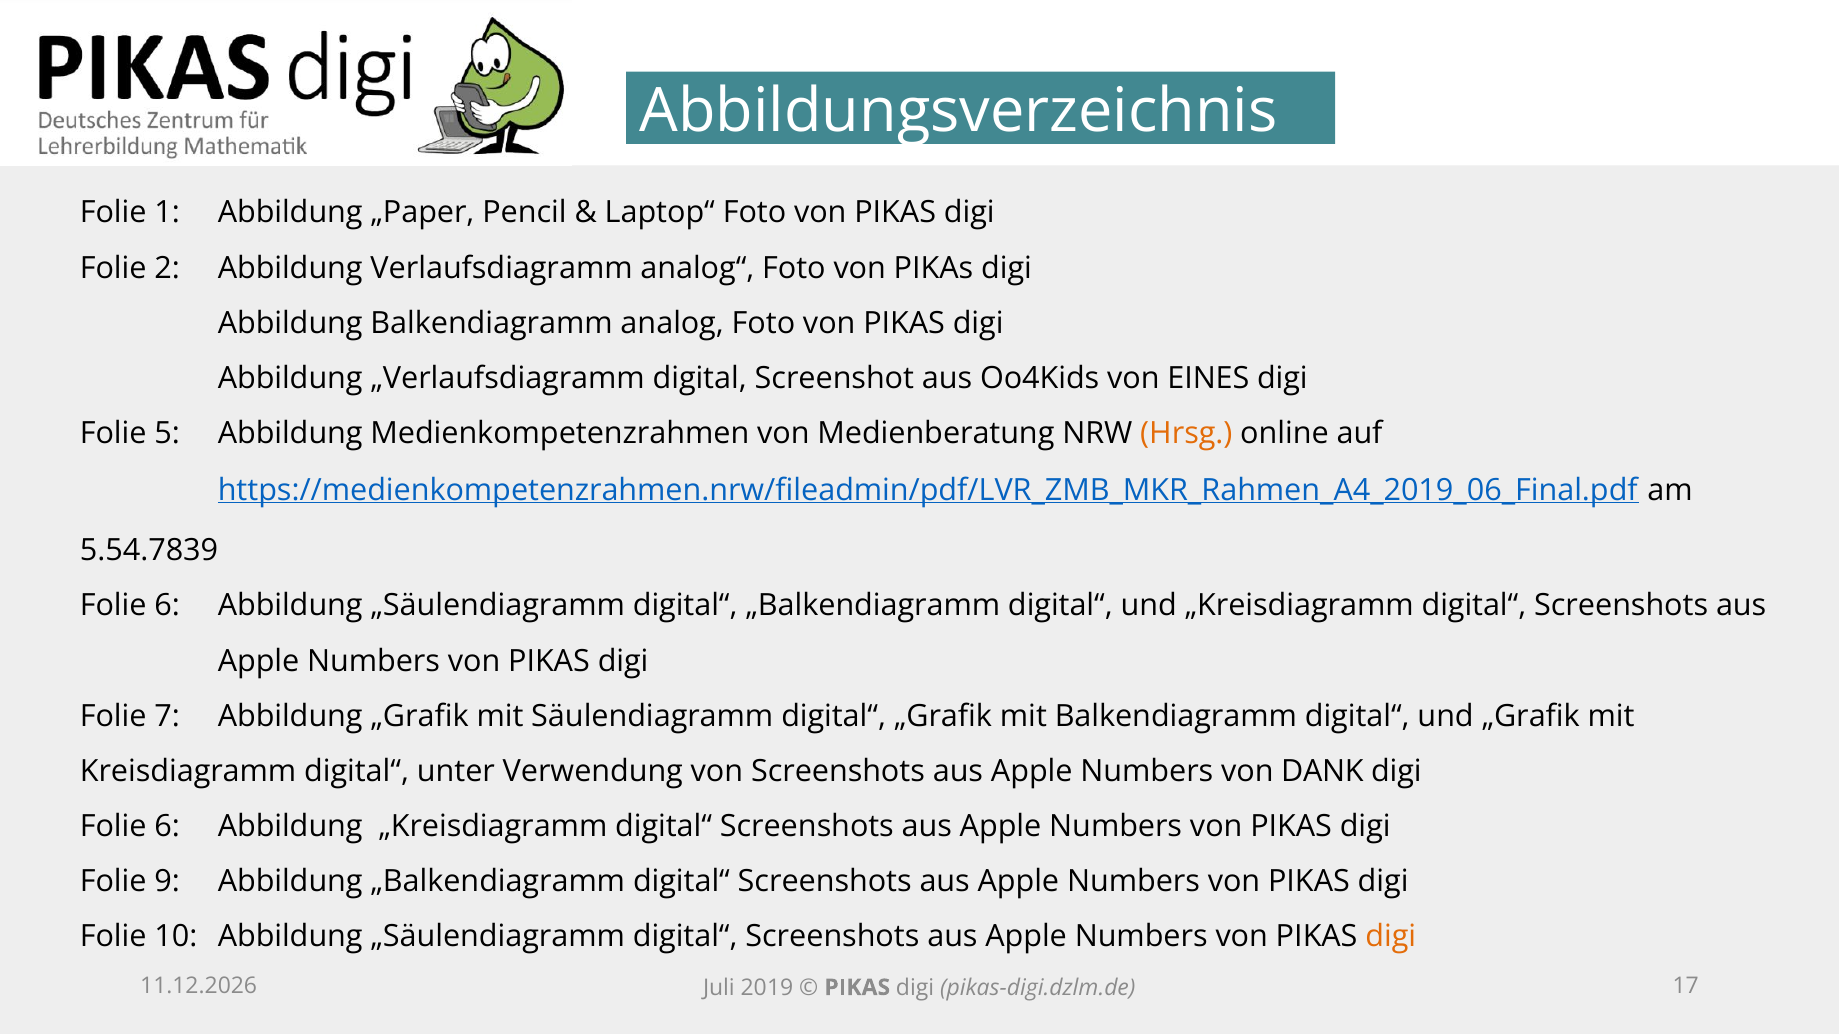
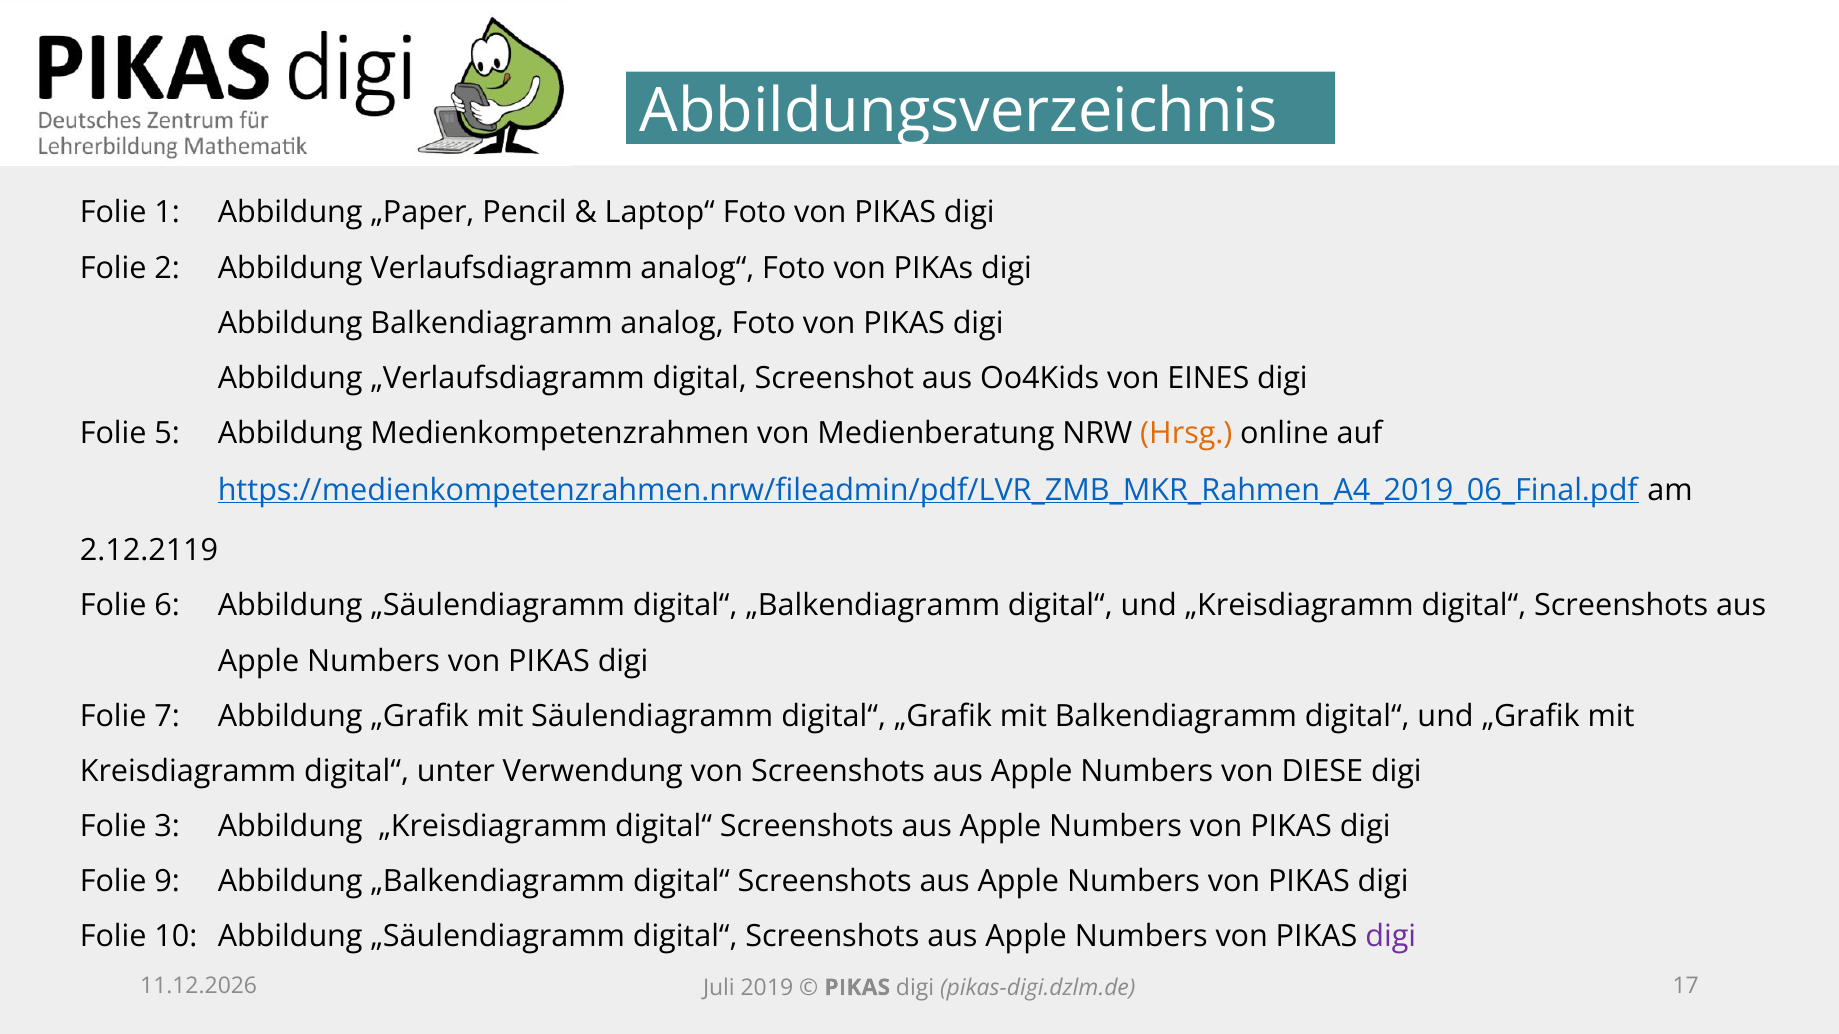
5.54.7839: 5.54.7839 -> 2.12.2119
DANK: DANK -> DIESE
6 at (167, 827): 6 -> 3
digi at (1391, 937) colour: orange -> purple
